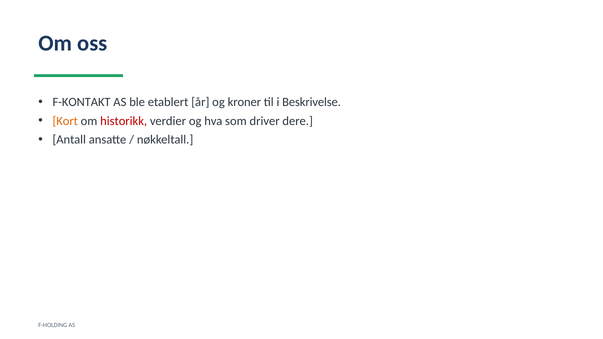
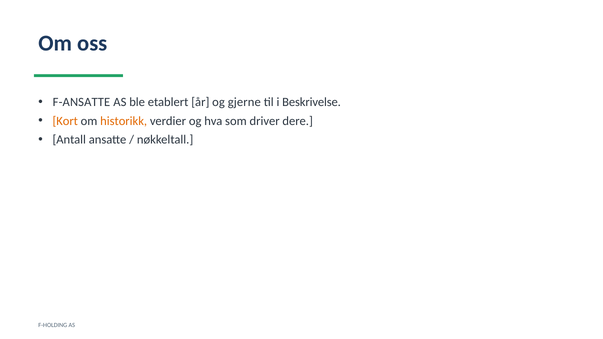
F-KONTAKT: F-KONTAKT -> F-ANSATTE
kroner: kroner -> gjerne
historikk colour: red -> orange
